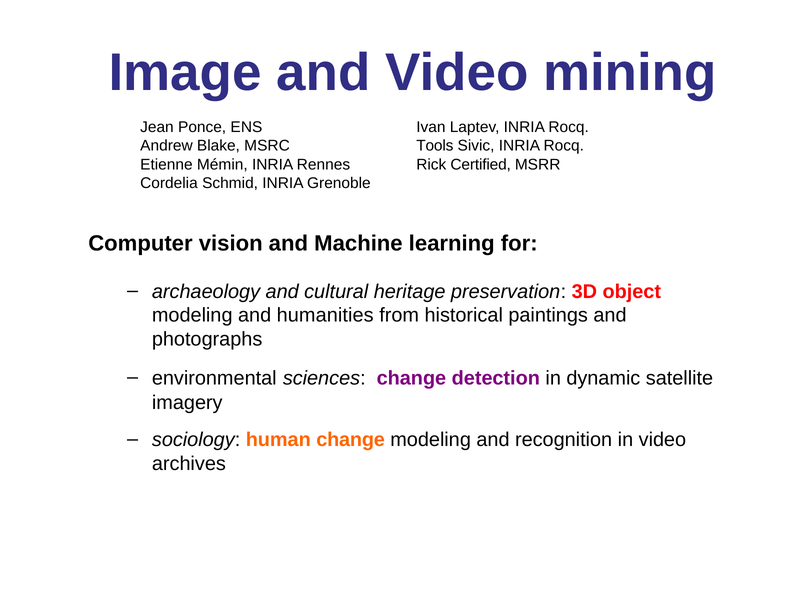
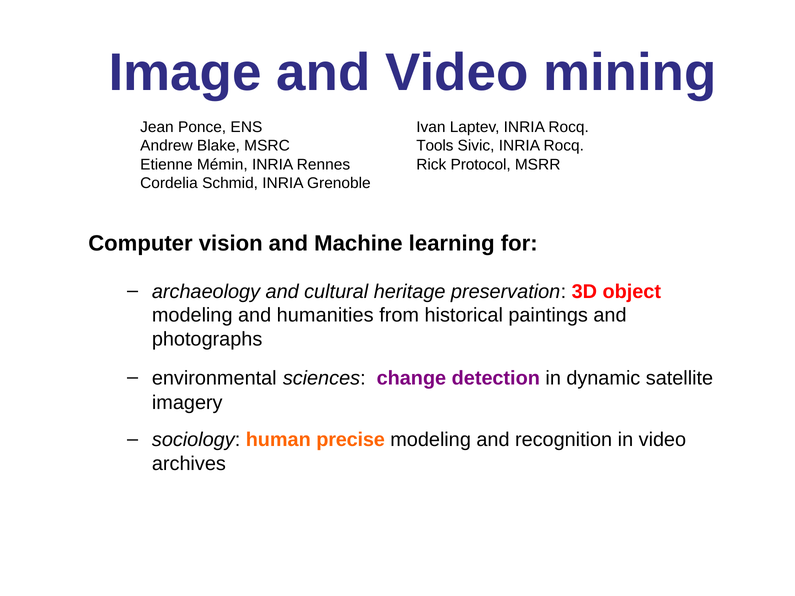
Certified: Certified -> Protocol
human change: change -> precise
